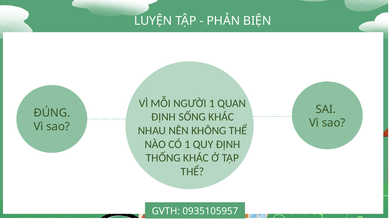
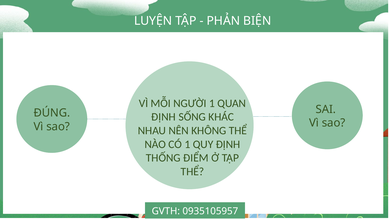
THỐNG KHÁC: KHÁC -> ĐIỂM
